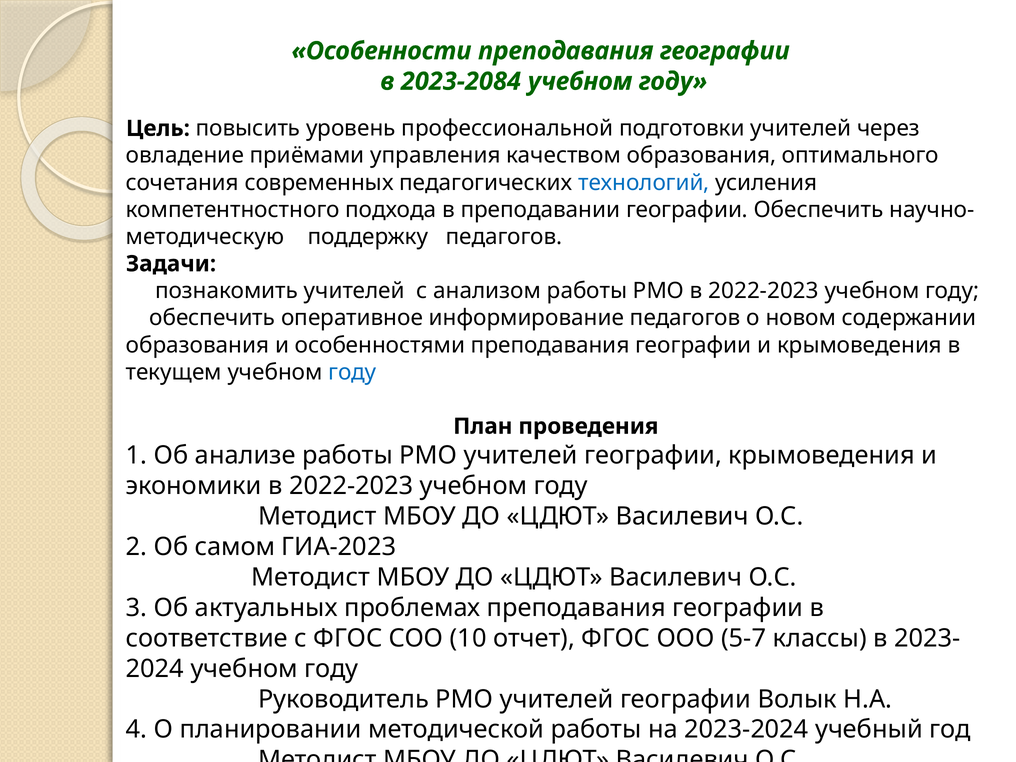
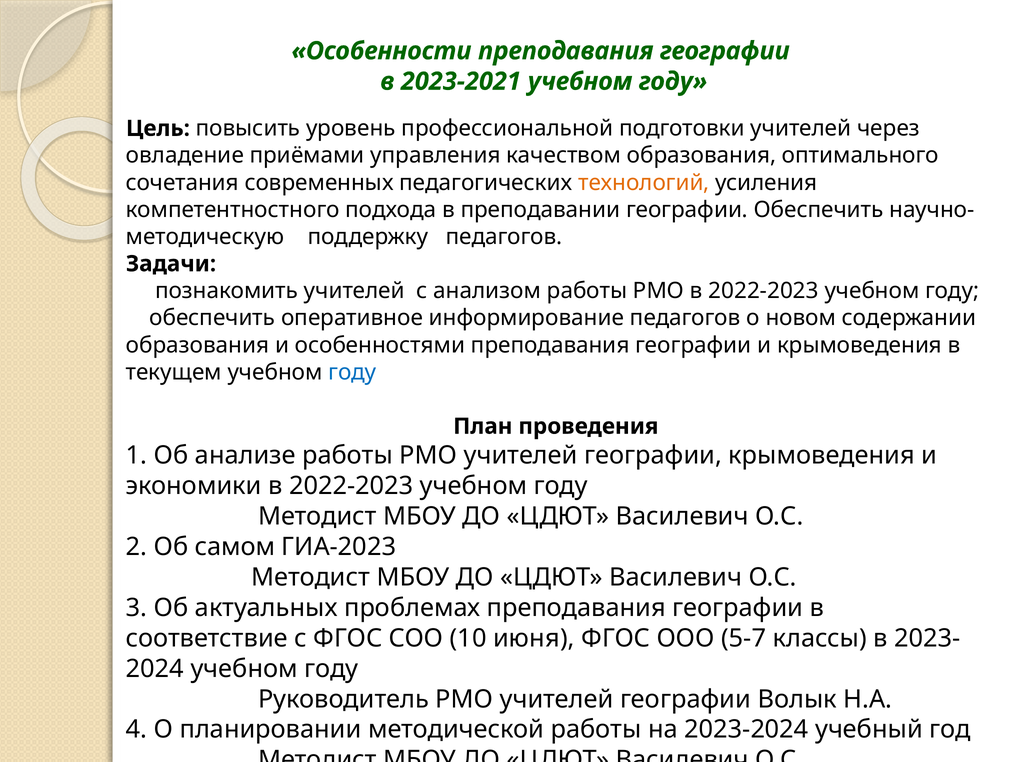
2023-2084: 2023-2084 -> 2023-2021
технологий colour: blue -> orange
отчет: отчет -> июня
